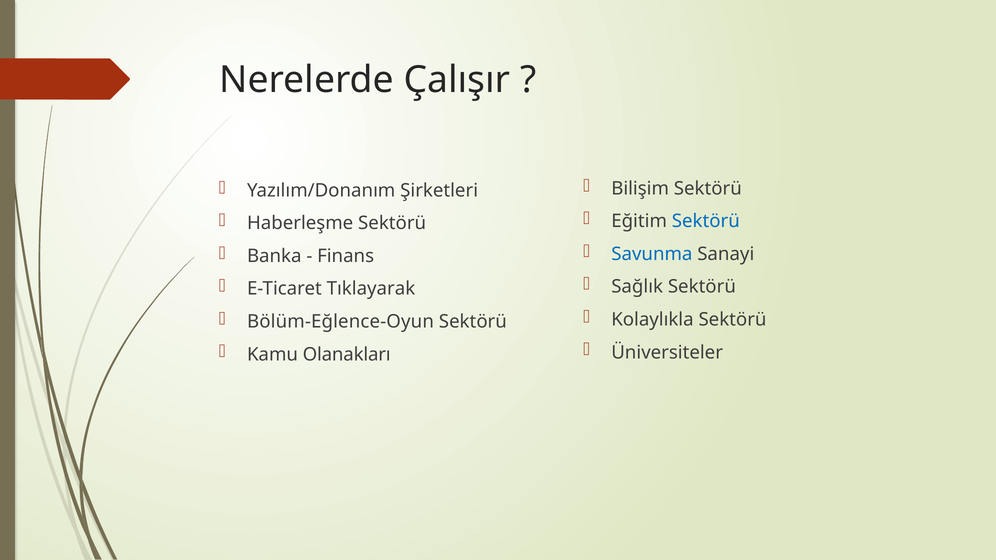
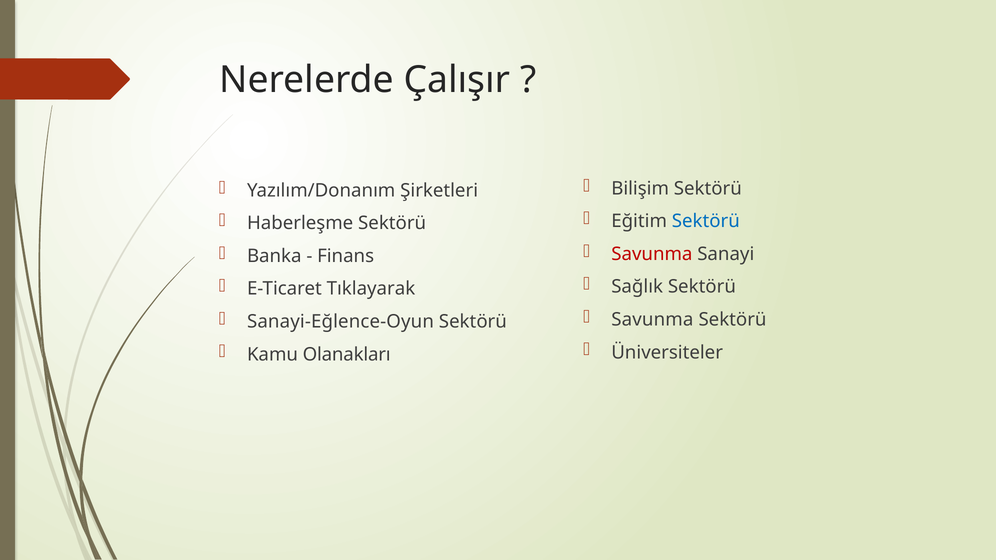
Savunma at (652, 254) colour: blue -> red
Kolaylıkla at (652, 320): Kolaylıkla -> Savunma
Bölüm-Eğlence-Oyun: Bölüm-Eğlence-Oyun -> Sanayi-Eğlence-Oyun
